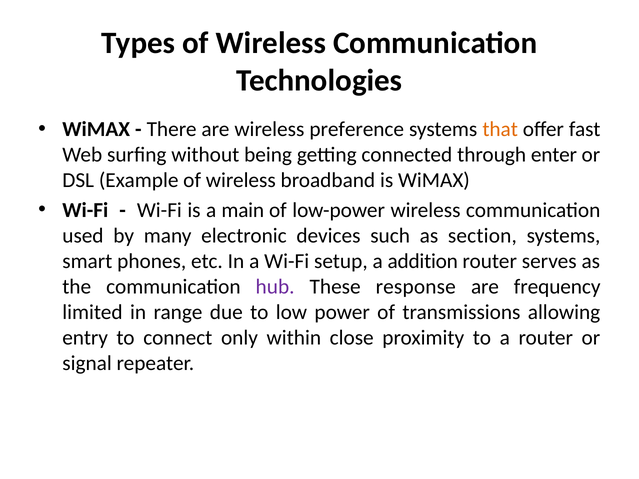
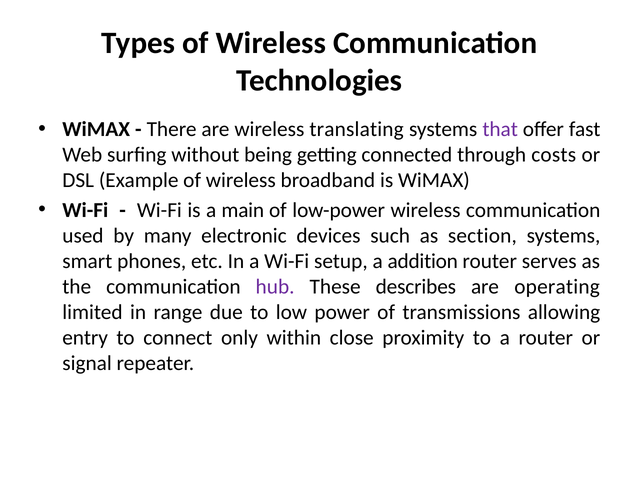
preference: preference -> translating
that colour: orange -> purple
enter: enter -> costs
response: response -> describes
frequency: frequency -> operating
